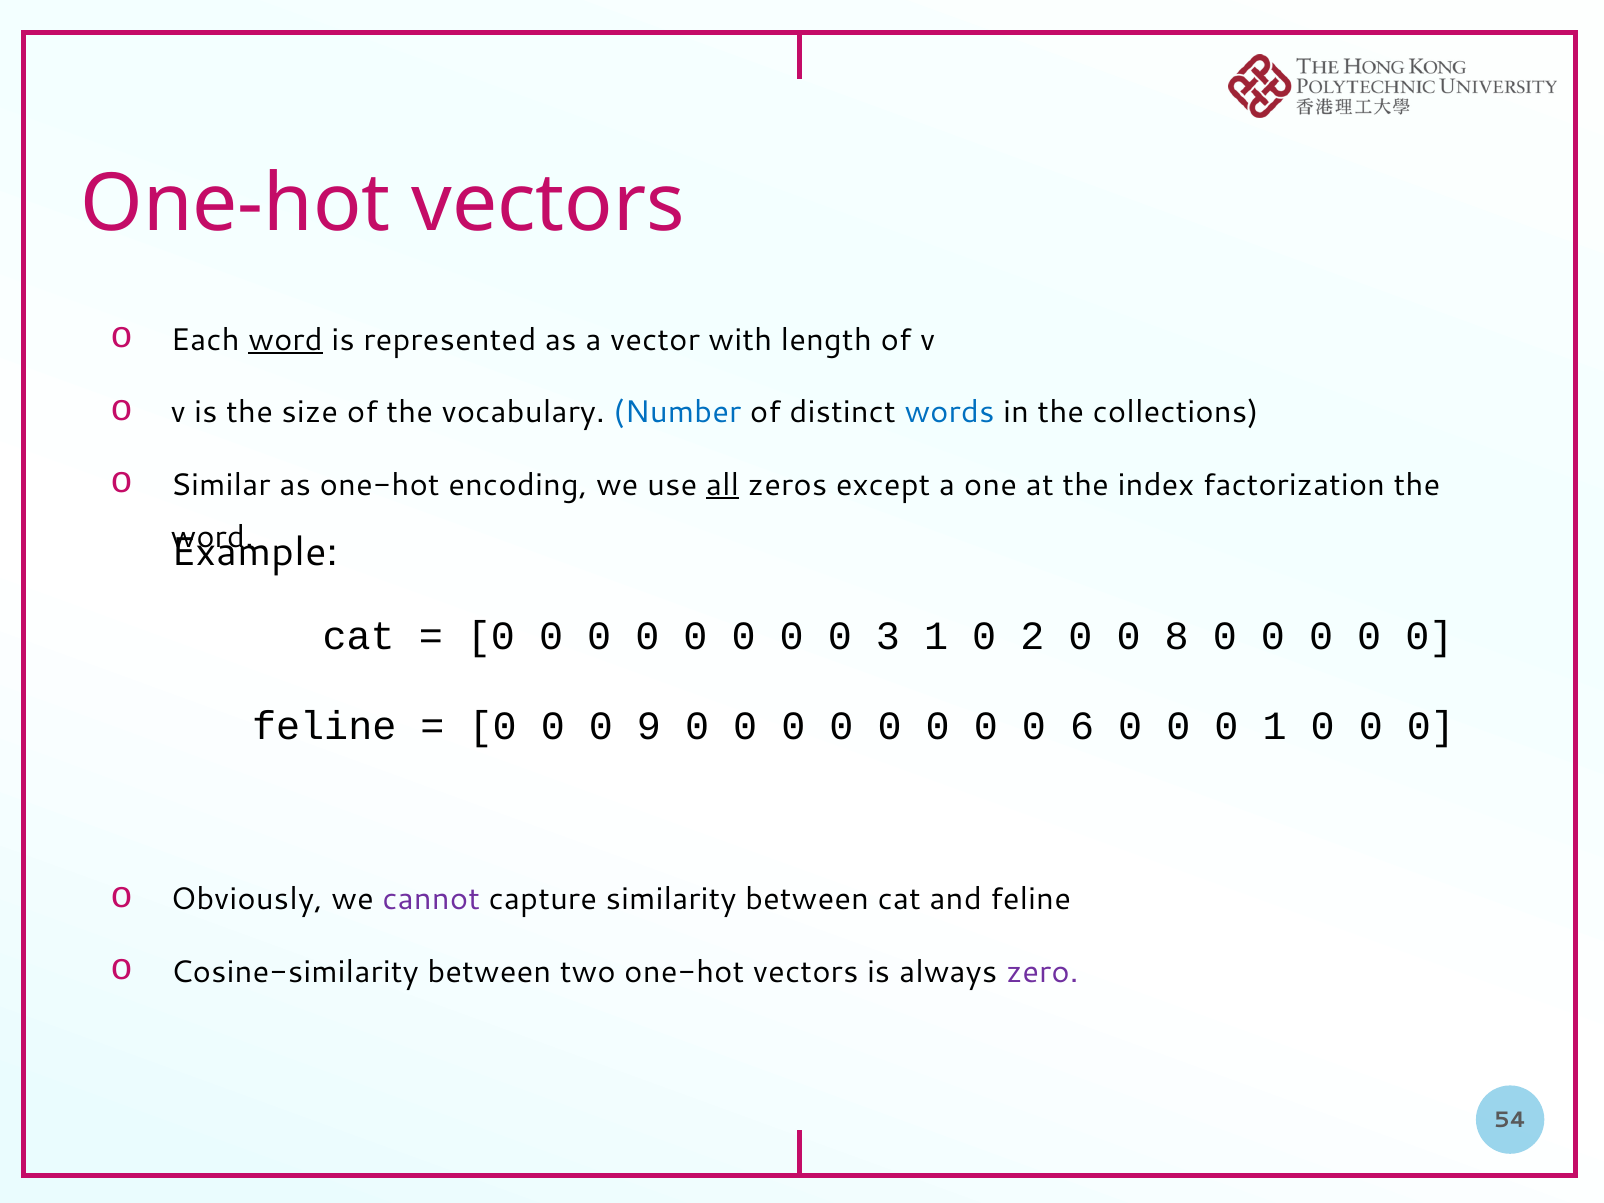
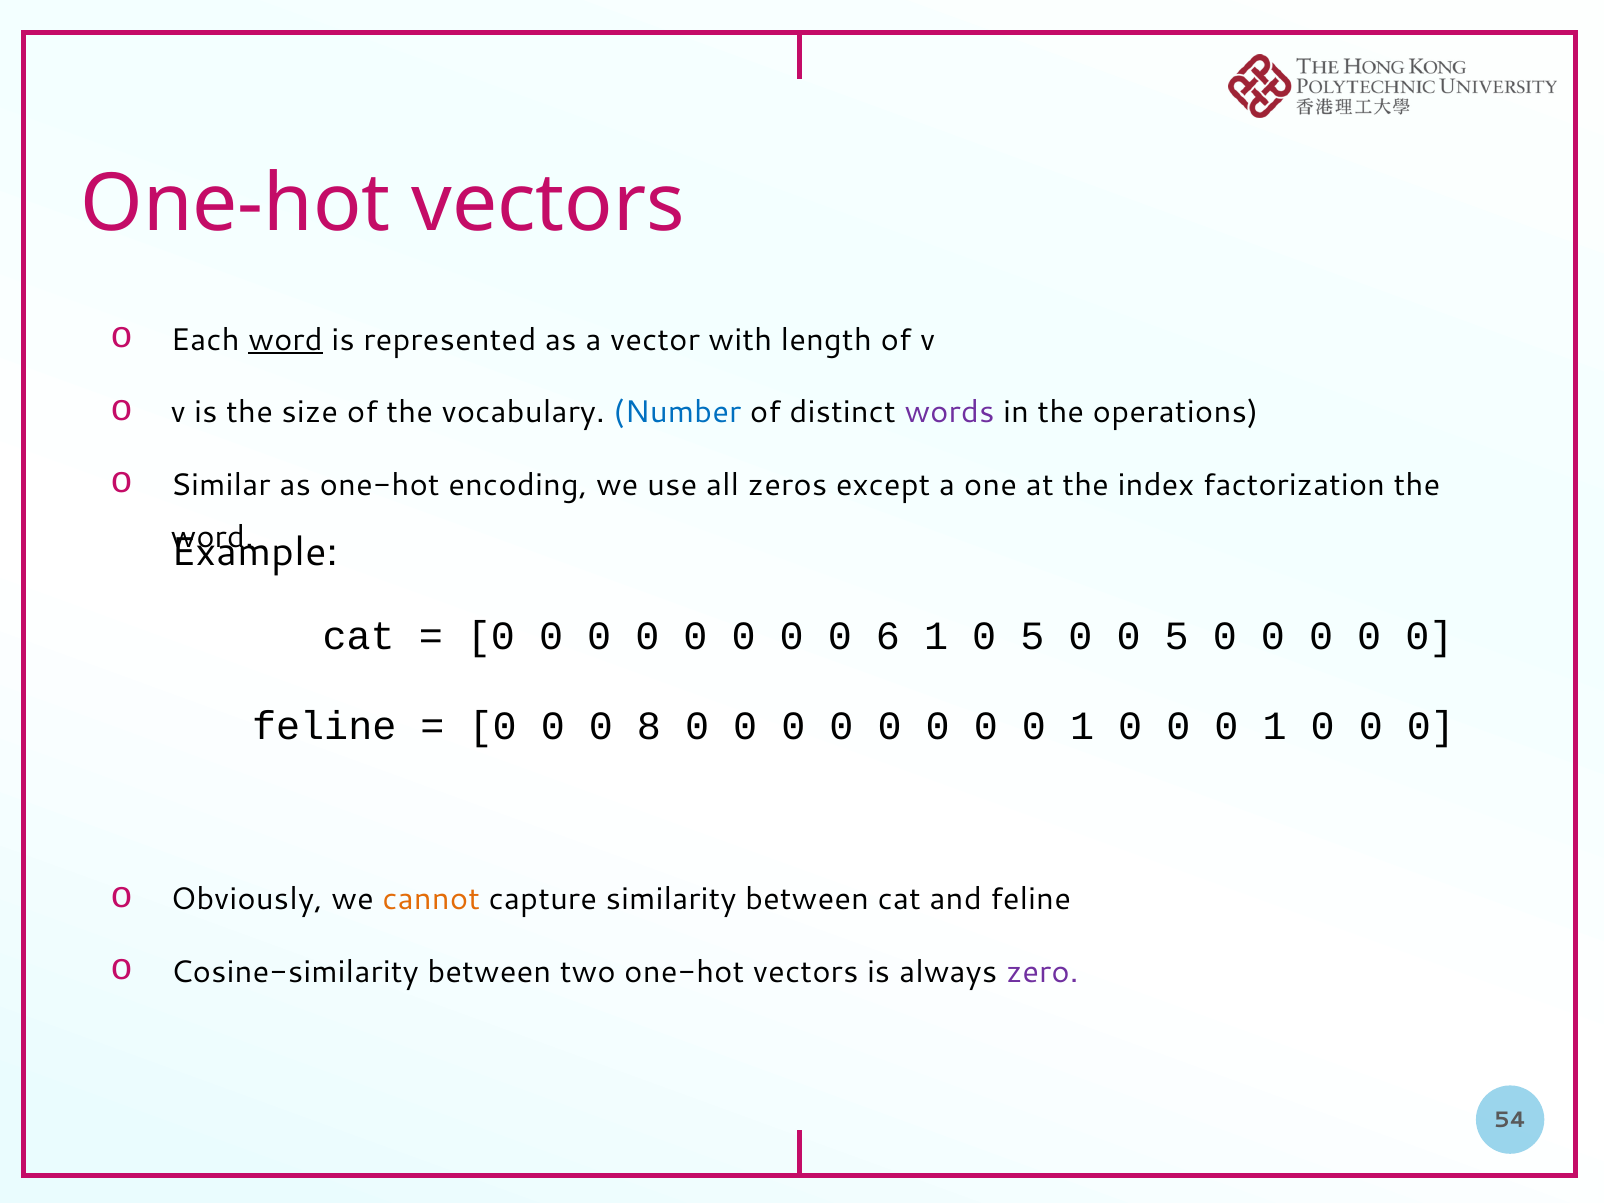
words colour: blue -> purple
collections: collections -> operations
all underline: present -> none
3: 3 -> 6
1 0 2: 2 -> 5
0 0 8: 8 -> 5
9: 9 -> 8
6 at (1082, 726): 6 -> 1
cannot colour: purple -> orange
